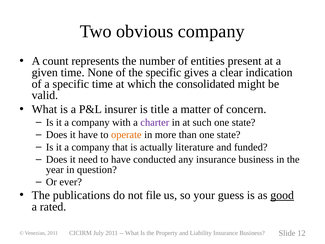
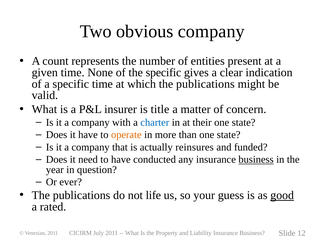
which the consolidated: consolidated -> publications
charter colour: purple -> blue
such: such -> their
literature: literature -> reinsures
business at (256, 159) underline: none -> present
file: file -> life
